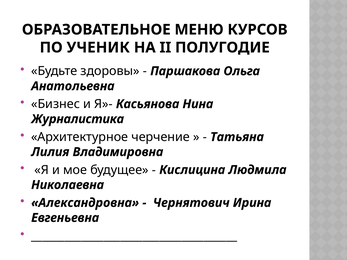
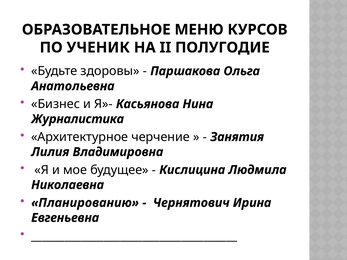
Татьяна: Татьяна -> Занятия
Александровна: Александровна -> Планированию
